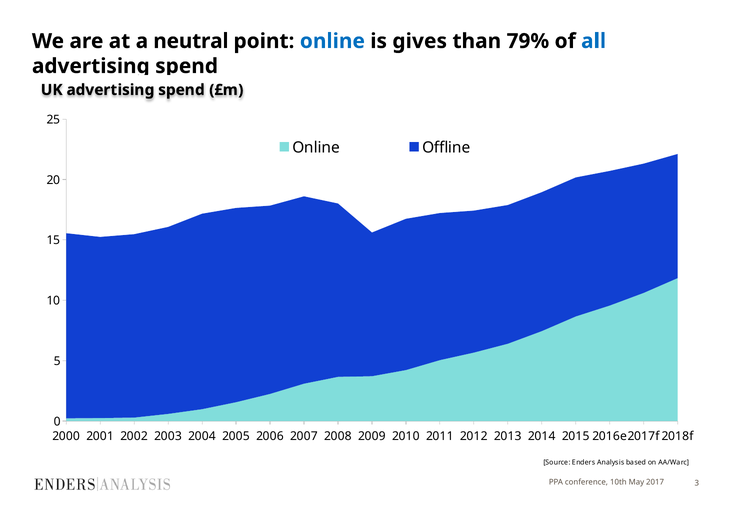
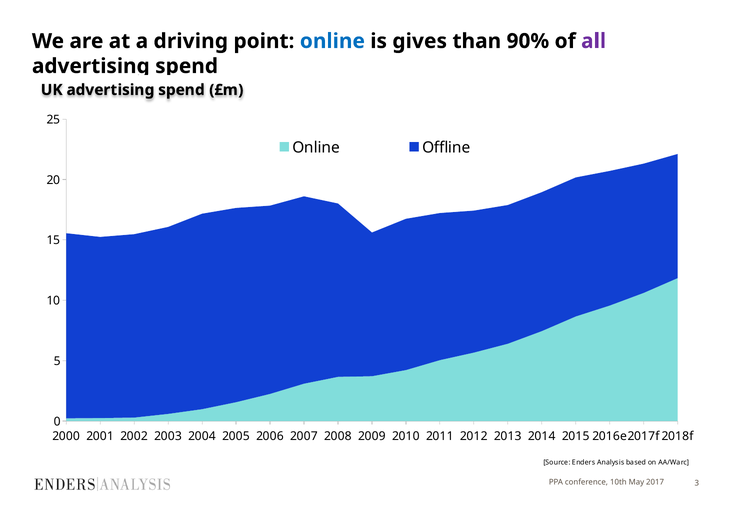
neutral: neutral -> driving
79%: 79% -> 90%
all colour: blue -> purple
